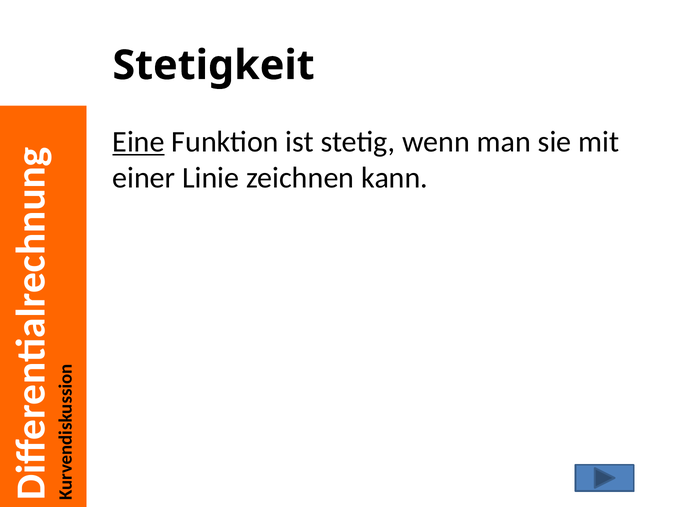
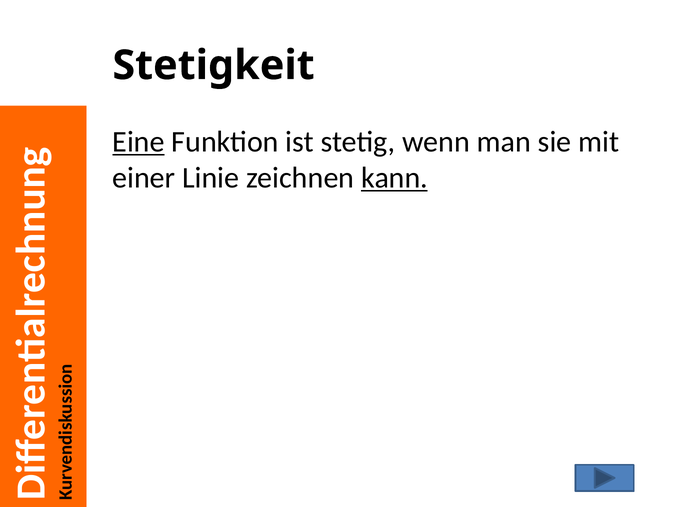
kann underline: none -> present
